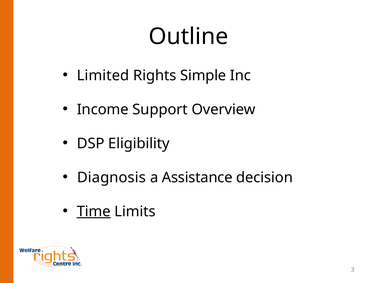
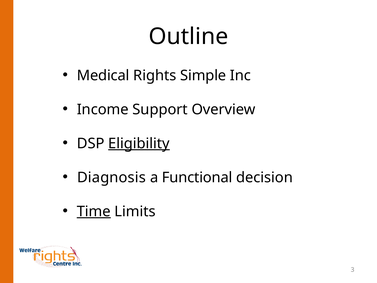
Limited: Limited -> Medical
Eligibility underline: none -> present
Assistance: Assistance -> Functional
